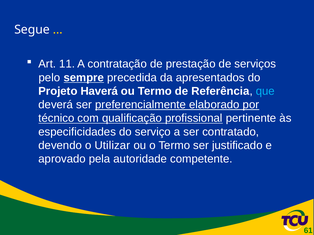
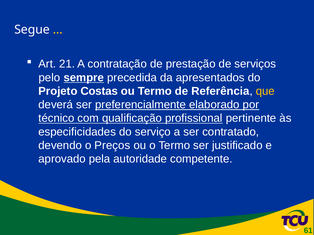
11: 11 -> 21
Haverá: Haverá -> Costas
que colour: light blue -> yellow
Utilizar: Utilizar -> Preços
